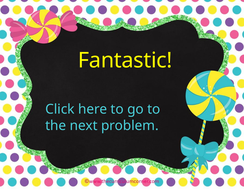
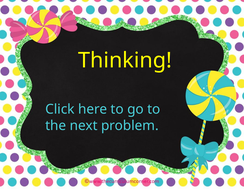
Fantastic: Fantastic -> Thinking
